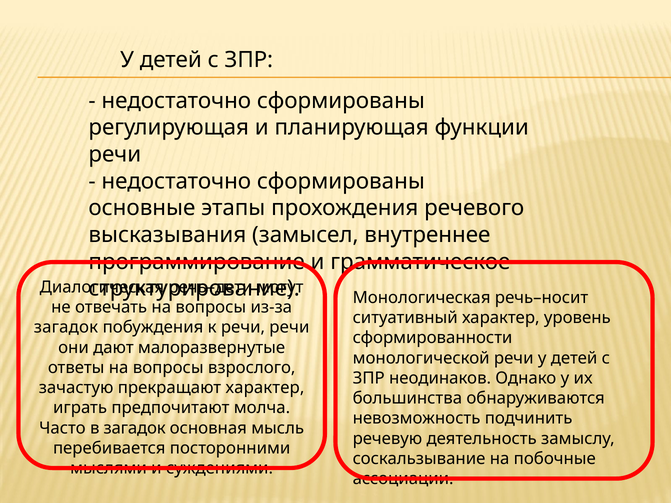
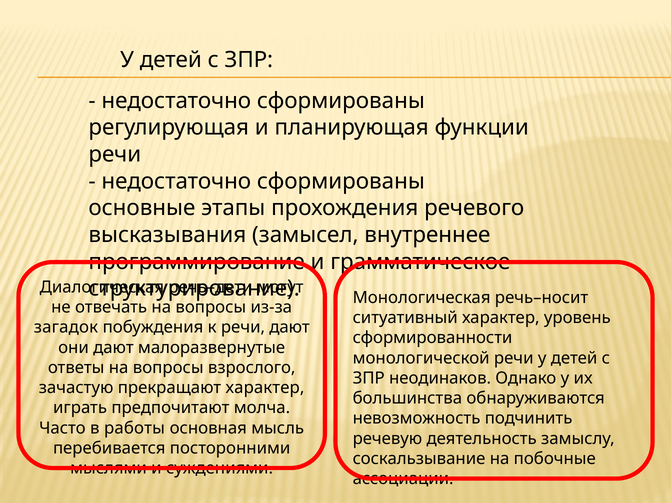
речи речи: речи -> дают
в загадок: загадок -> работы
